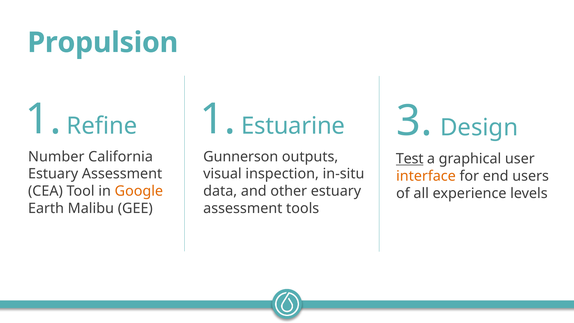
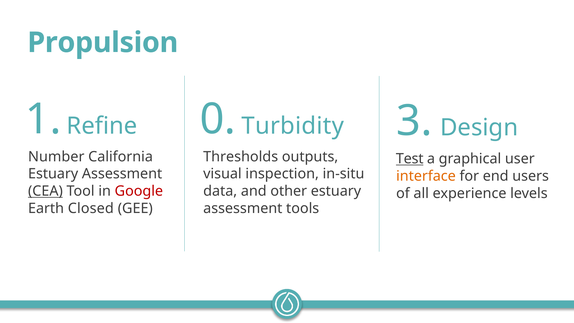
1 1: 1 -> 0
Estuarine: Estuarine -> Turbidity
Gunnerson: Gunnerson -> Thresholds
CEA underline: none -> present
Google colour: orange -> red
Malibu: Malibu -> Closed
